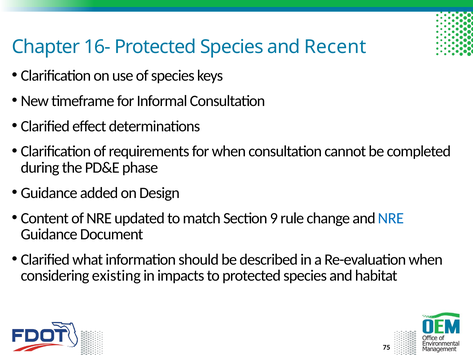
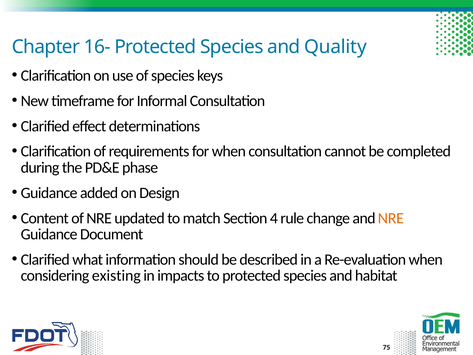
Recent: Recent -> Quality
9: 9 -> 4
NRE at (391, 218) colour: blue -> orange
